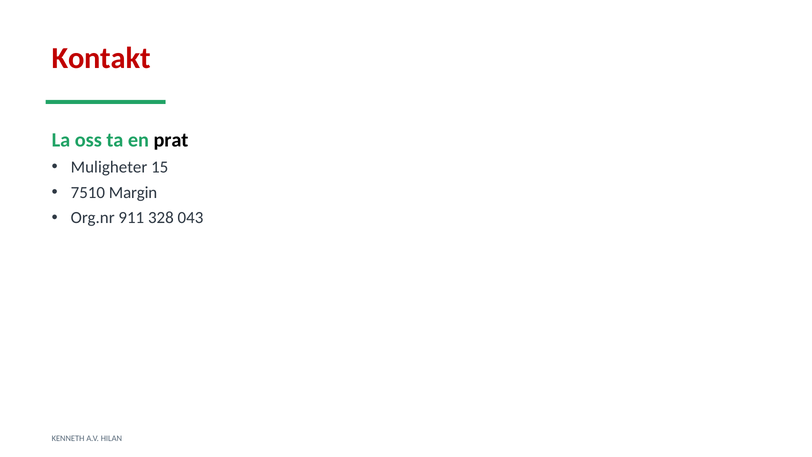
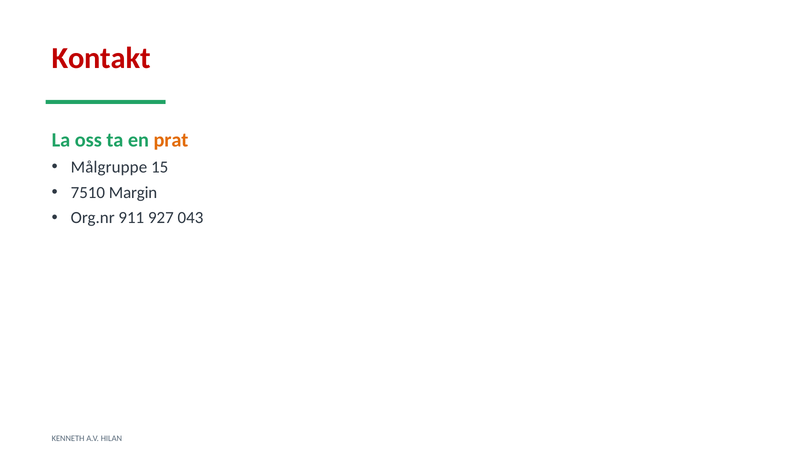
prat colour: black -> orange
Muligheter: Muligheter -> Målgruppe
328: 328 -> 927
